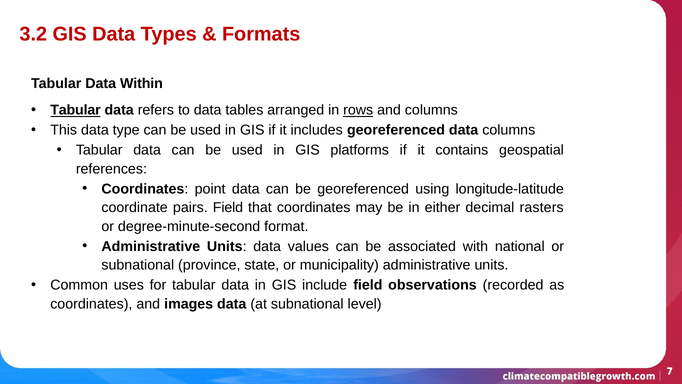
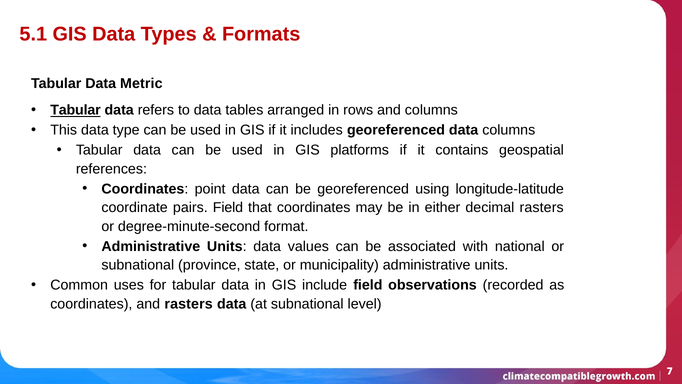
3.2: 3.2 -> 5.1
Within: Within -> Metric
rows underline: present -> none
and images: images -> rasters
